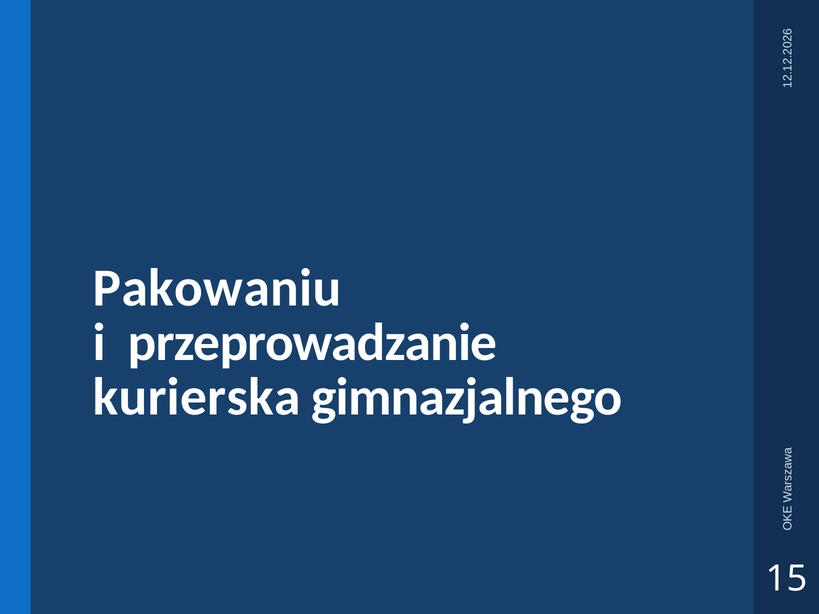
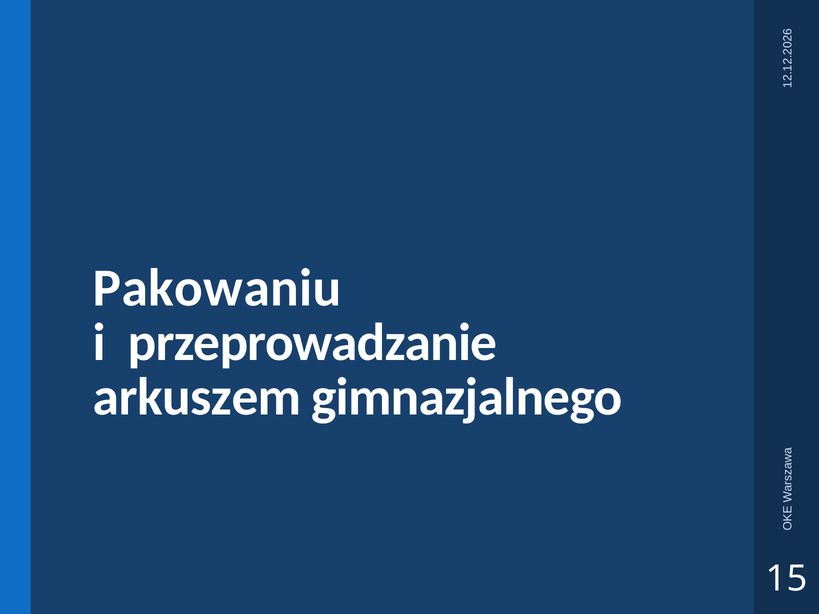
kurierska: kurierska -> arkuszem
